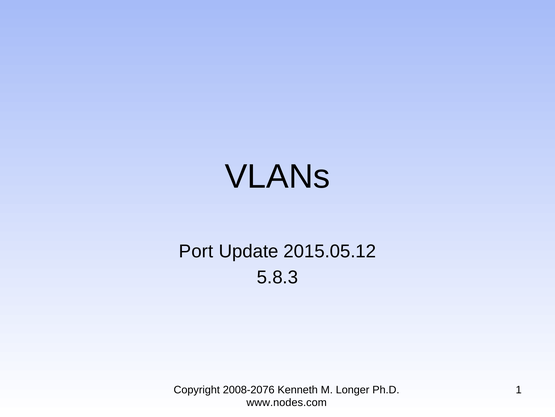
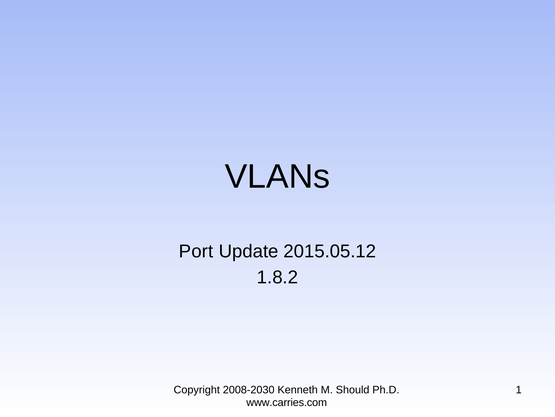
5.8.3: 5.8.3 -> 1.8.2
2008-2076: 2008-2076 -> 2008-2030
Longer: Longer -> Should
www.nodes.com: www.nodes.com -> www.carries.com
